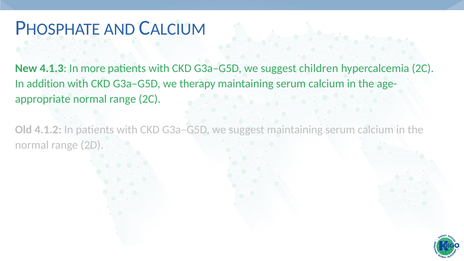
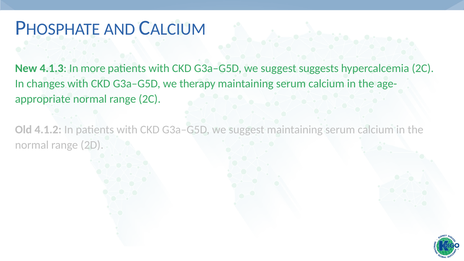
children: children -> suggests
addition: addition -> changes
